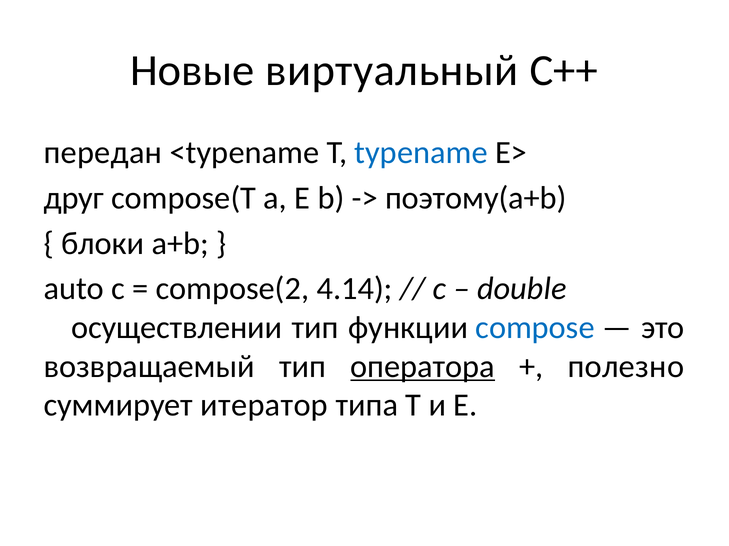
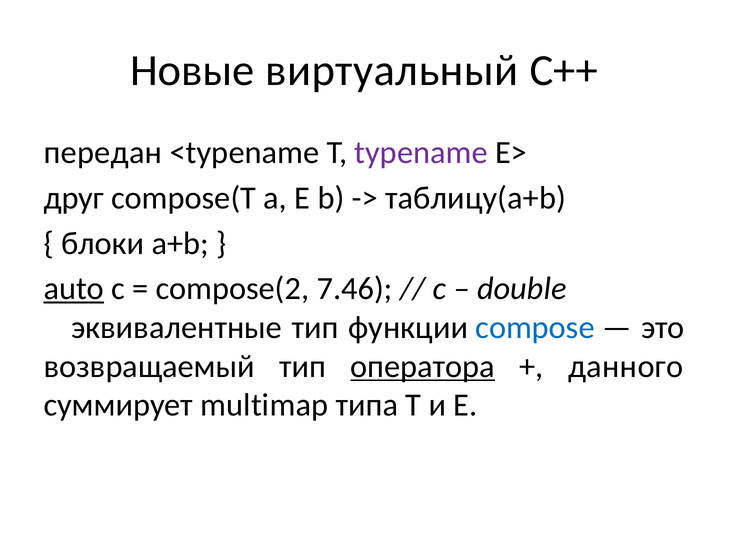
typename colour: blue -> purple
поэтому(a+b: поэтому(a+b -> таблицу(a+b
auto underline: none -> present
4.14: 4.14 -> 7.46
осуществлении: осуществлении -> эквивалентные
полезно: полезно -> данного
итератор: итератор -> multimap
